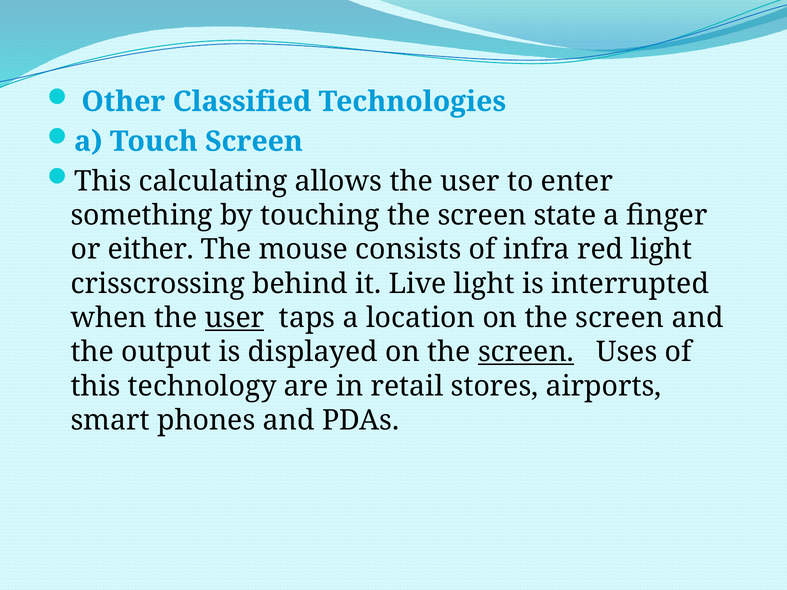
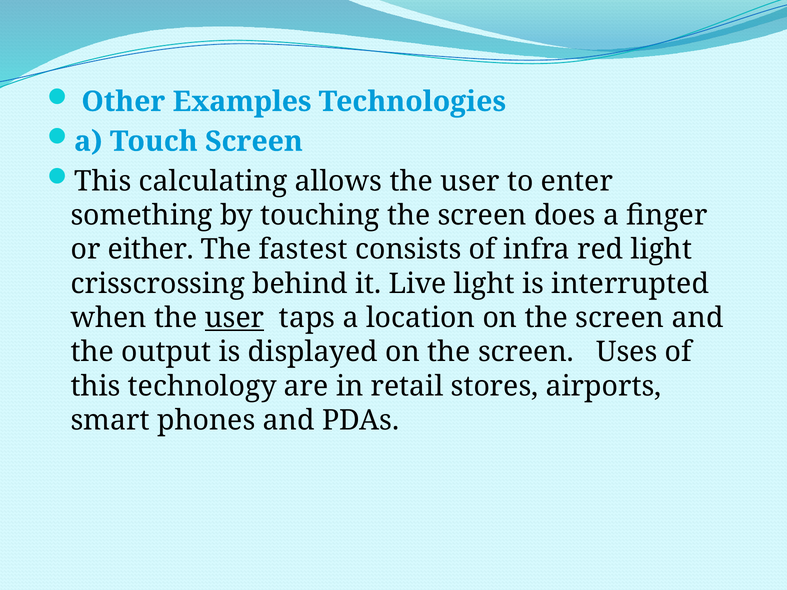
Classified: Classified -> Examples
state: state -> does
mouse: mouse -> fastest
screen at (526, 352) underline: present -> none
